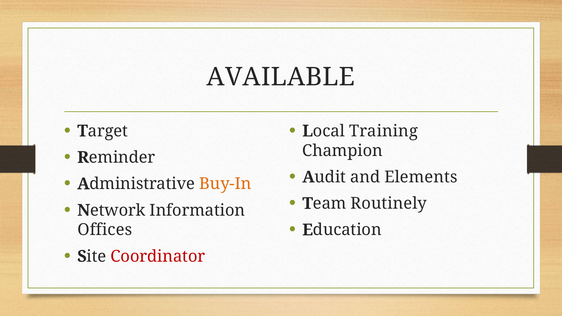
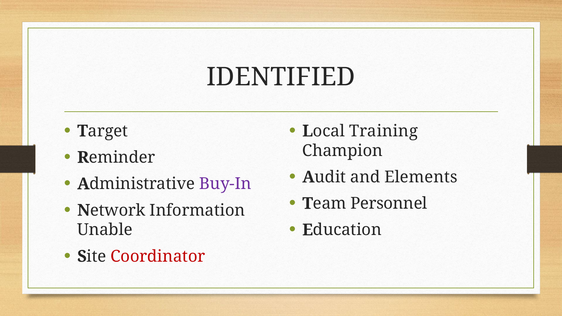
AVAILABLE: AVAILABLE -> IDENTIFIED
Buy-In colour: orange -> purple
Routinely: Routinely -> Personnel
Offices: Offices -> Unable
